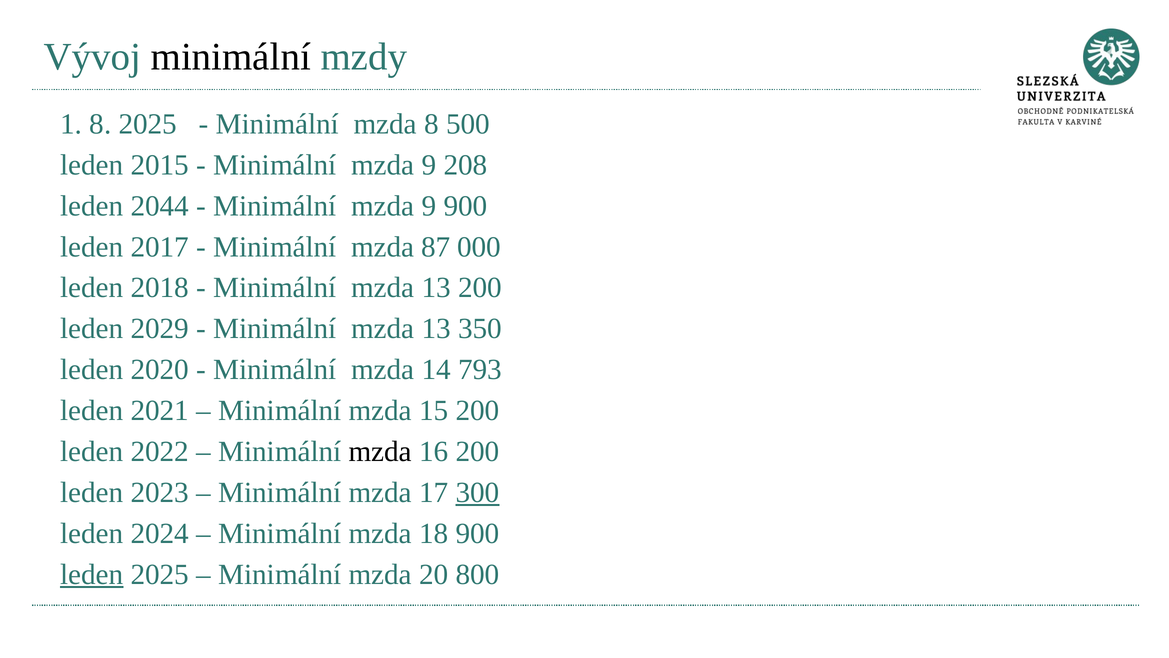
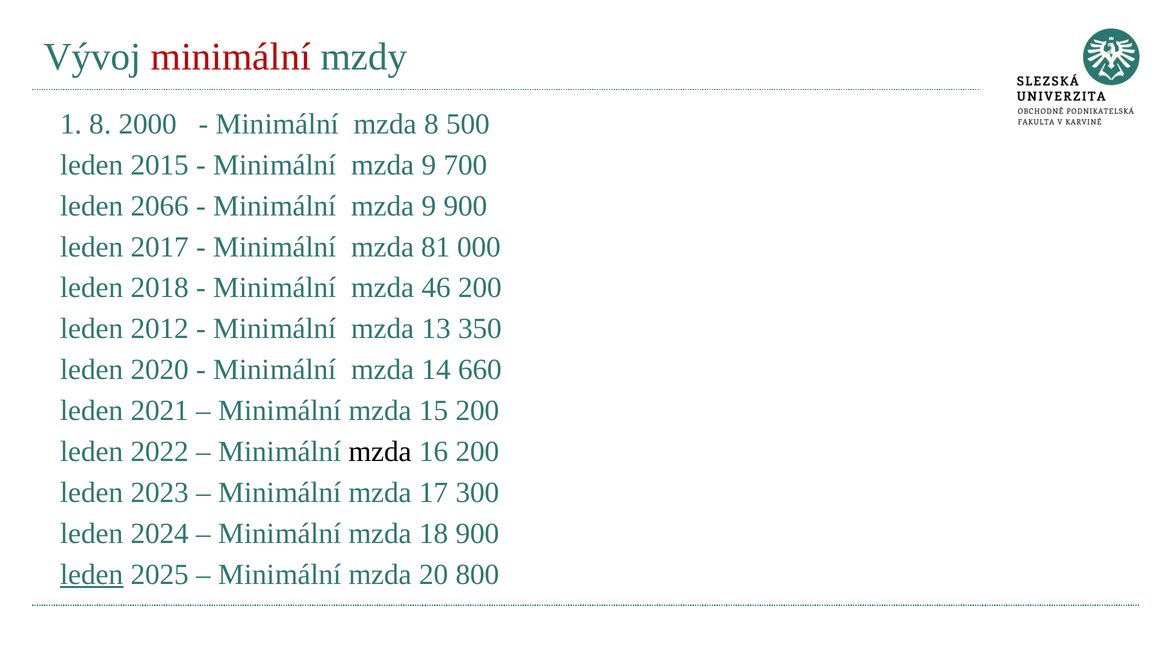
minimální at (231, 57) colour: black -> red
8 2025: 2025 -> 2000
208: 208 -> 700
2044: 2044 -> 2066
87: 87 -> 81
13 at (436, 288): 13 -> 46
2029: 2029 -> 2012
793: 793 -> 660
300 underline: present -> none
